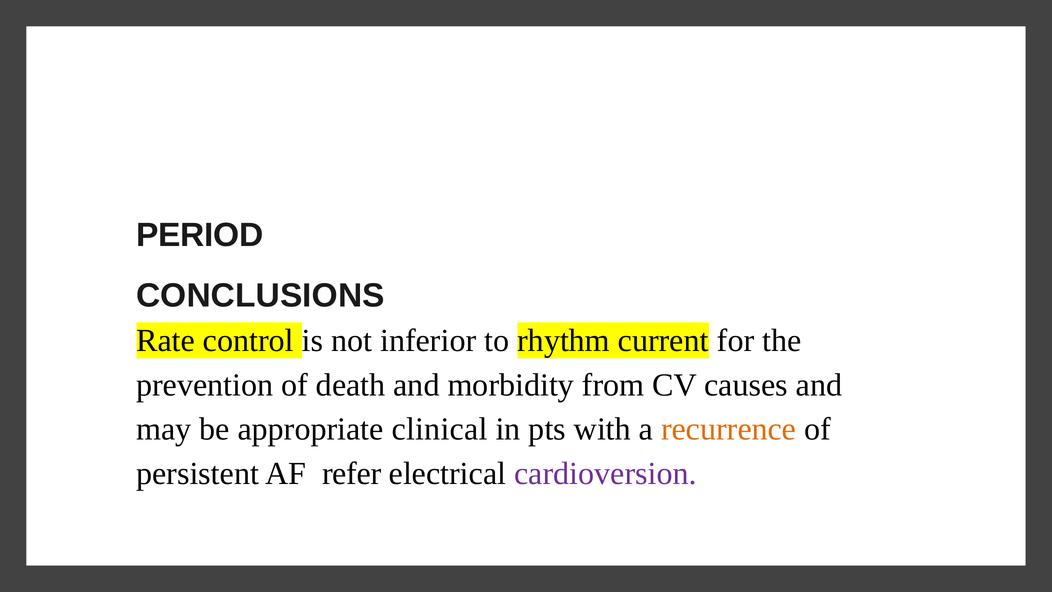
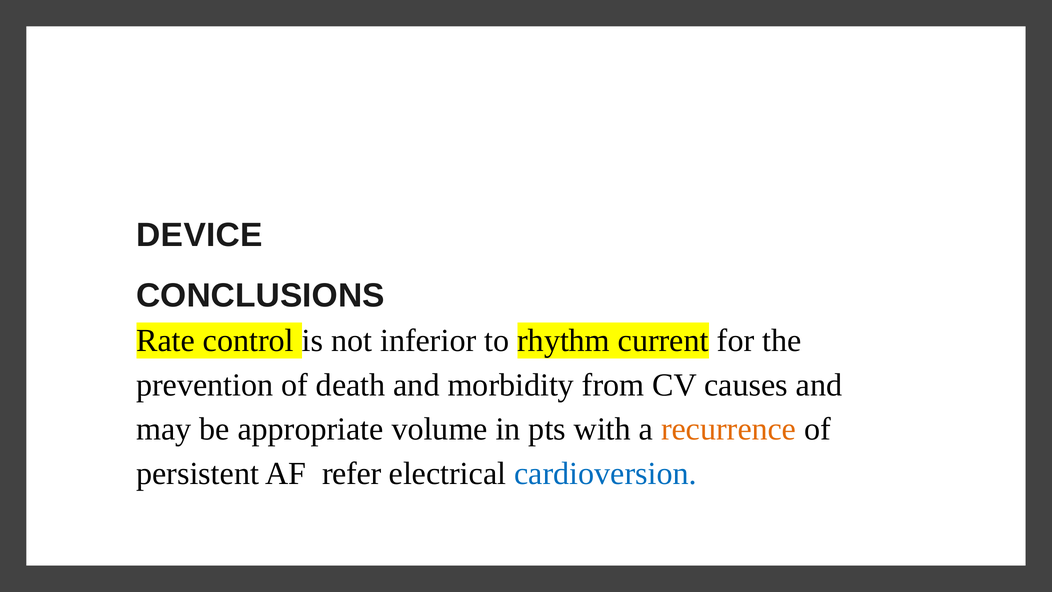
PERIOD: PERIOD -> DEVICE
clinical: clinical -> volume
cardioversion colour: purple -> blue
